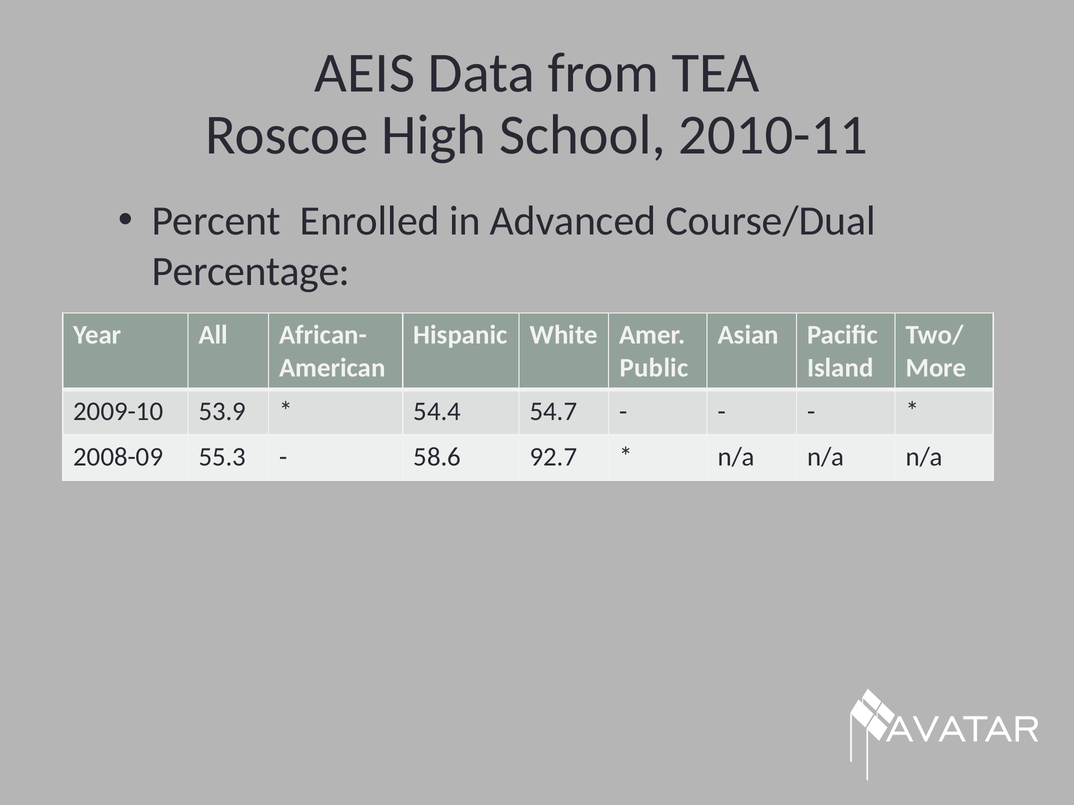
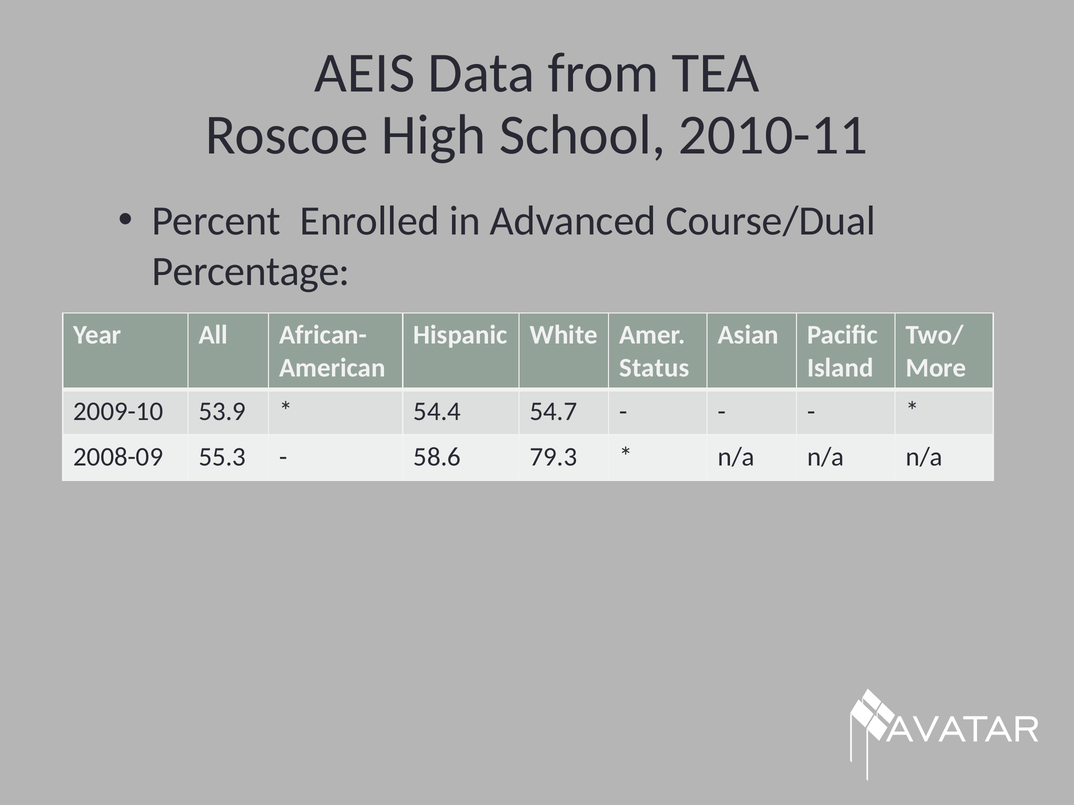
Public: Public -> Status
92.7: 92.7 -> 79.3
